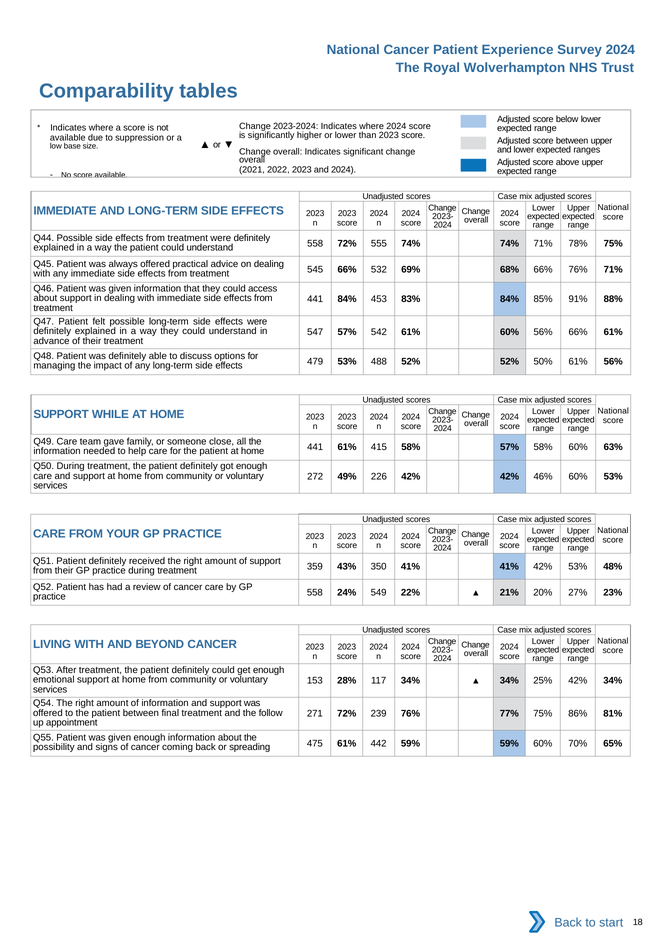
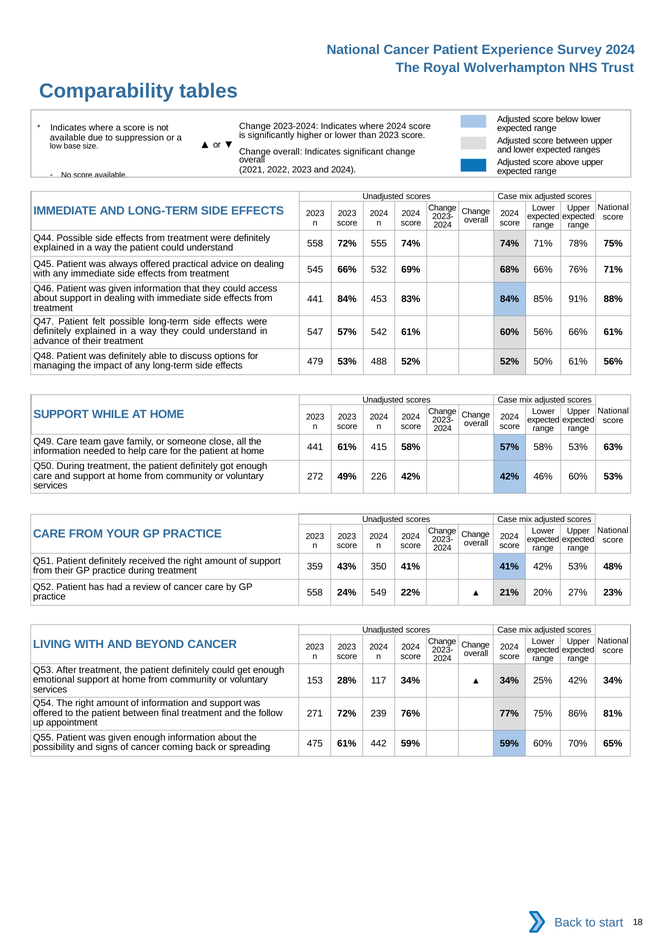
58% 60%: 60% -> 53%
